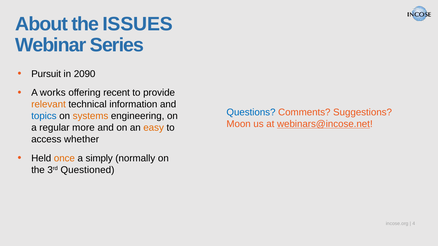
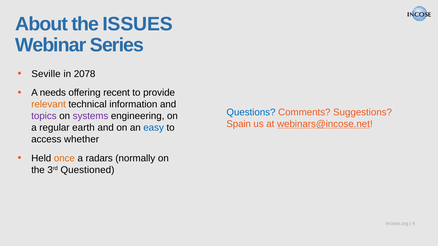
Pursuit: Pursuit -> Seville
2090: 2090 -> 2078
works: works -> needs
topics colour: blue -> purple
systems colour: orange -> purple
Moon: Moon -> Spain
more: more -> earth
easy colour: orange -> blue
simply: simply -> radars
